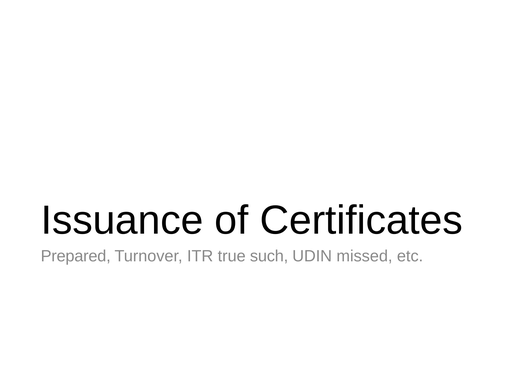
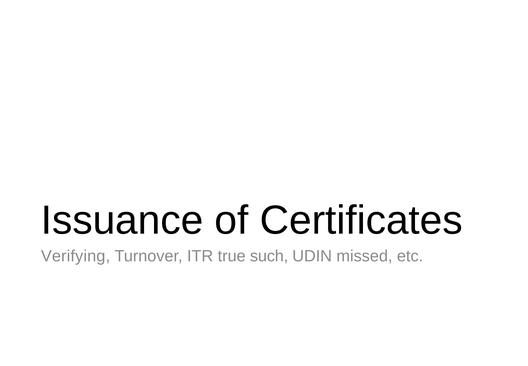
Prepared: Prepared -> Verifying
